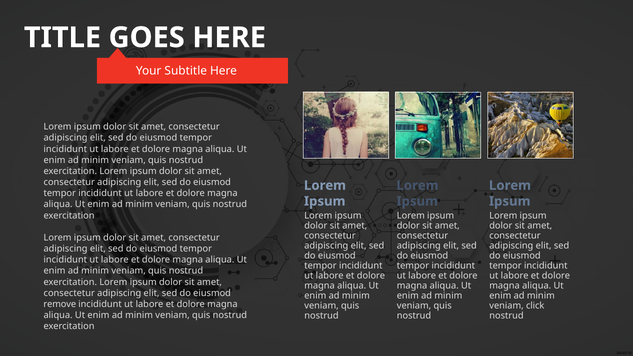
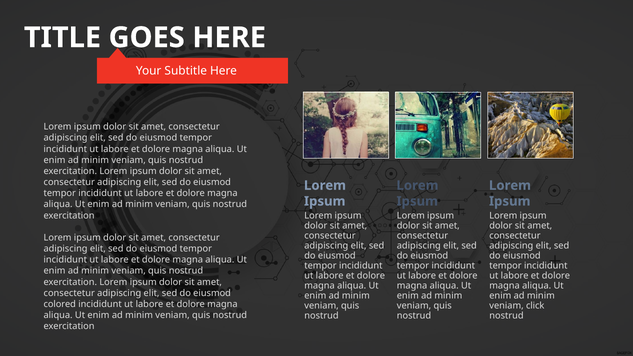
remove: remove -> colored
